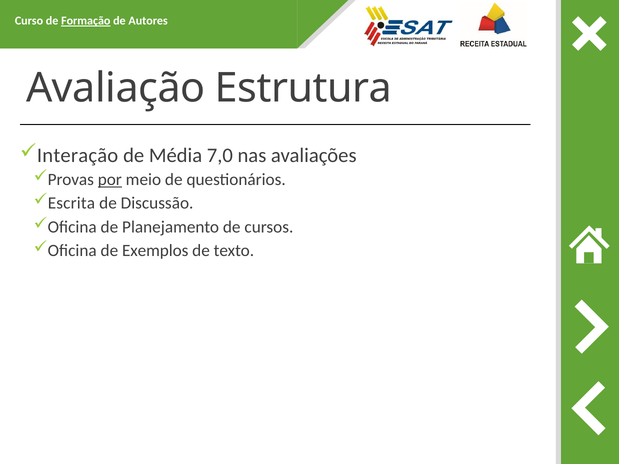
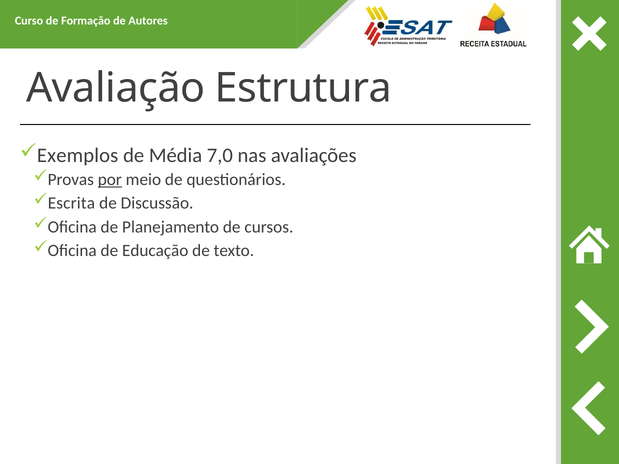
Formação underline: present -> none
Interação: Interação -> Exemplos
Exemplos: Exemplos -> Educação
